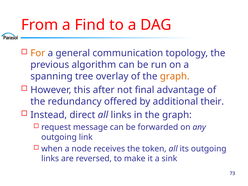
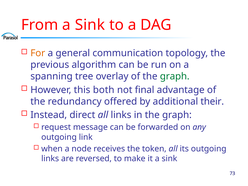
From a Find: Find -> Sink
graph at (175, 76) colour: orange -> green
after: after -> both
